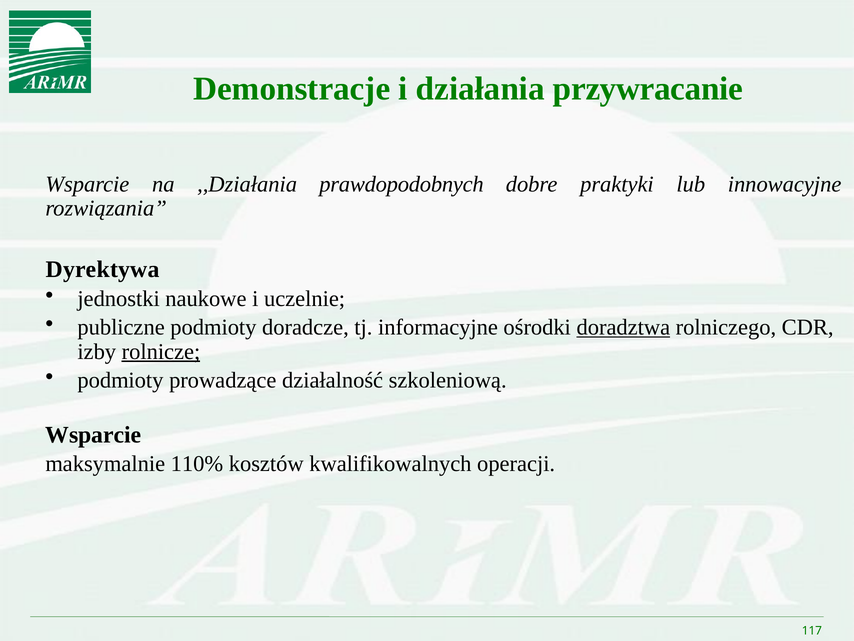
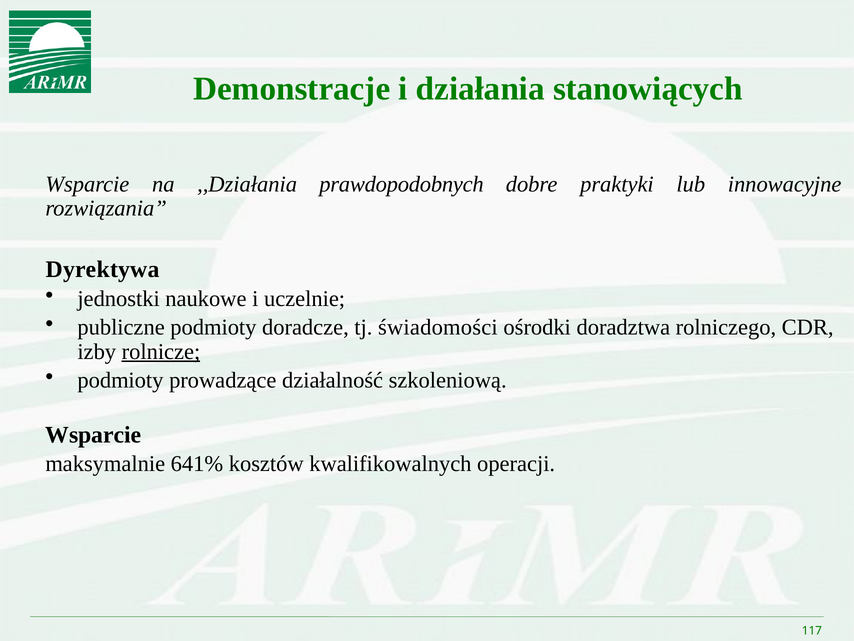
przywracanie: przywracanie -> stanowiących
informacyjne: informacyjne -> świadomości
doradztwa underline: present -> none
110%: 110% -> 641%
